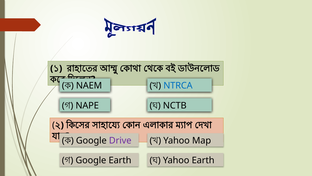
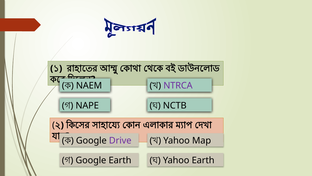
NTRCA colour: blue -> purple
